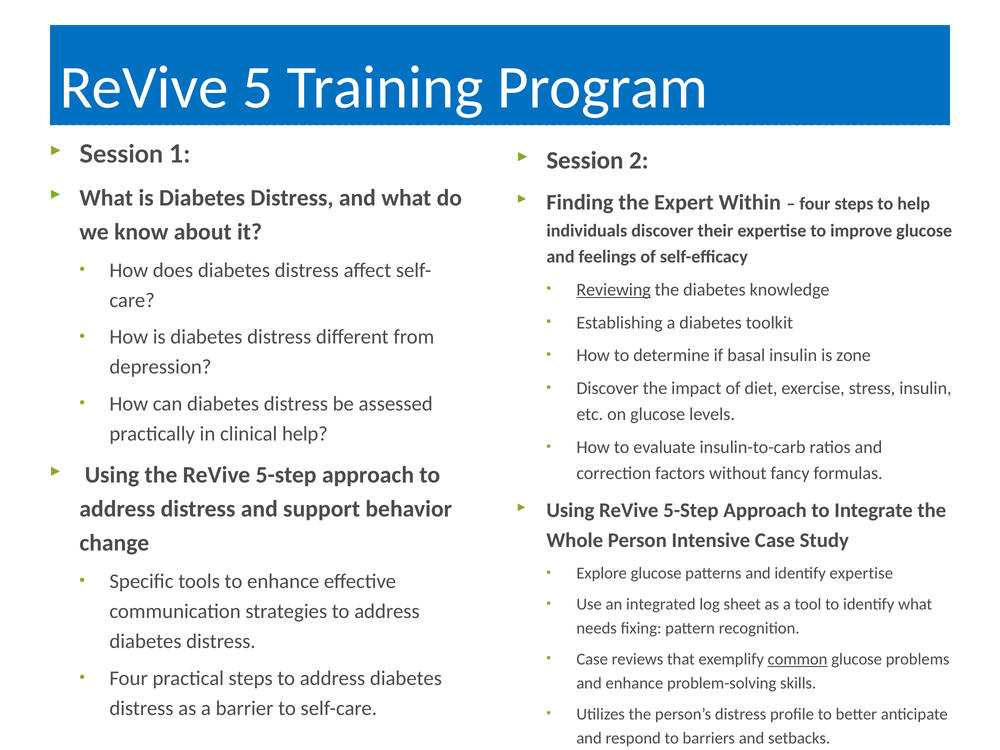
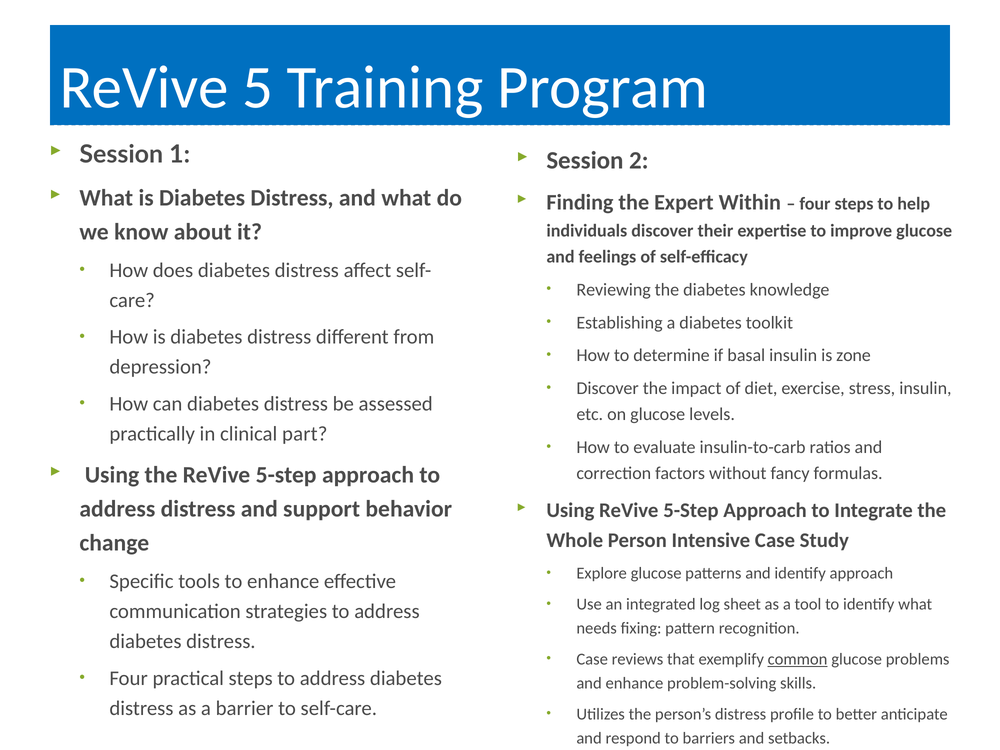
Reviewing underline: present -> none
clinical help: help -> part
identify expertise: expertise -> approach
